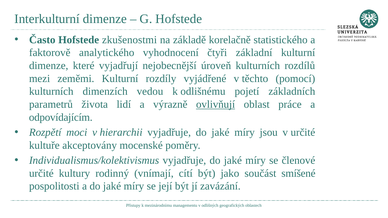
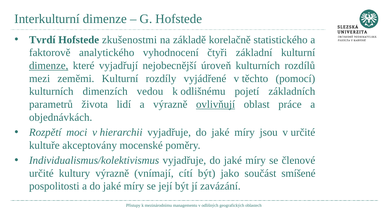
Často: Často -> Tvrdí
dimenze at (49, 66) underline: none -> present
odpovídajícím: odpovídajícím -> objednávkách
kultury rodinný: rodinný -> výrazně
